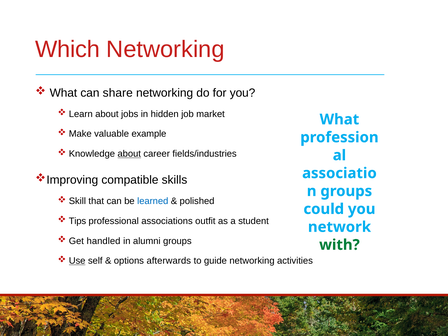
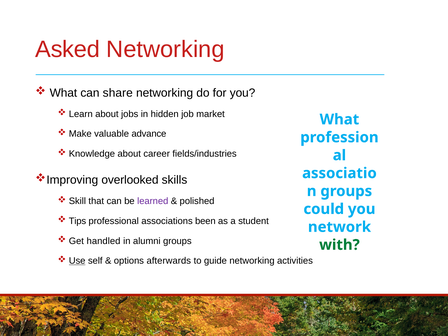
Which: Which -> Asked
example: example -> advance
about at (129, 154) underline: present -> none
compatible: compatible -> overlooked
learned colour: blue -> purple
outfit: outfit -> been
